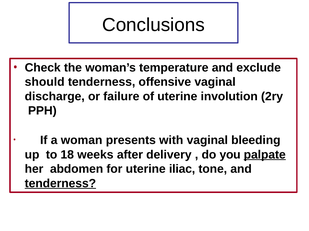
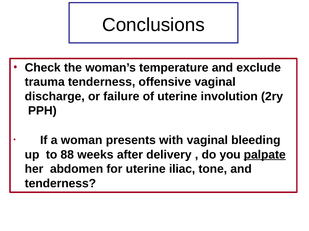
should: should -> trauma
18: 18 -> 88
tenderness at (60, 184) underline: present -> none
